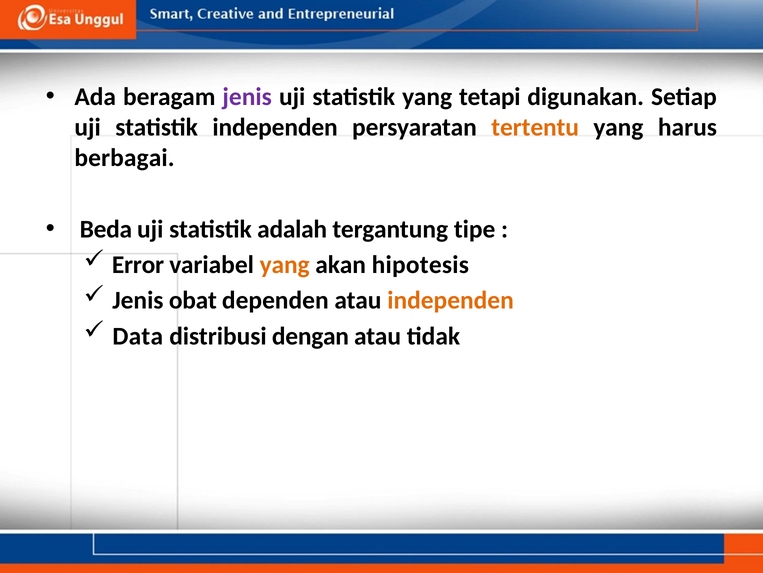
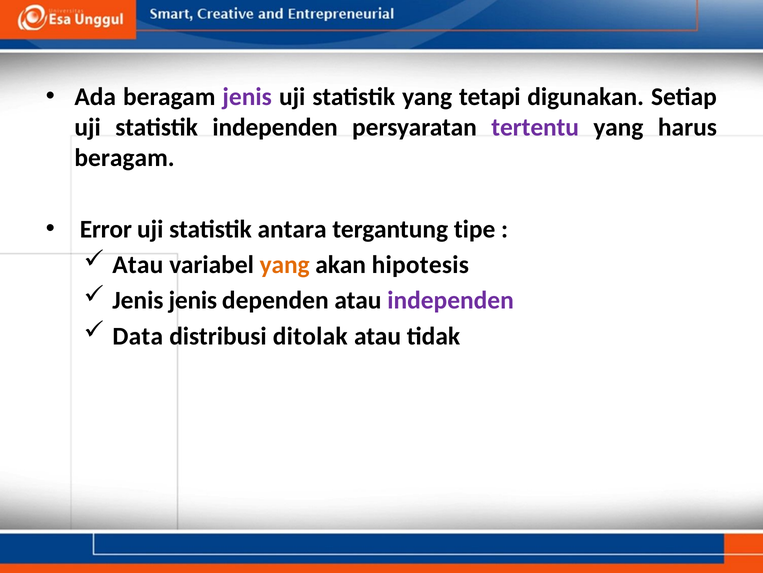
tertentu colour: orange -> purple
berbagai at (124, 158): berbagai -> beragam
Beda: Beda -> Error
adalah: adalah -> antara
Error at (138, 265): Error -> Atau
Jenis obat: obat -> jenis
independen at (451, 300) colour: orange -> purple
dengan: dengan -> ditolak
